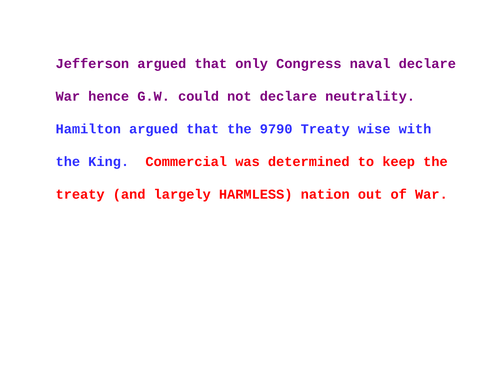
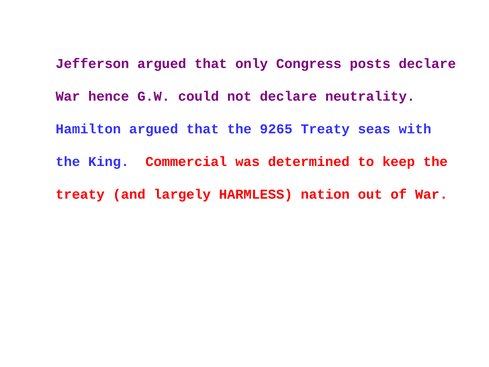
naval: naval -> posts
9790: 9790 -> 9265
wise: wise -> seas
